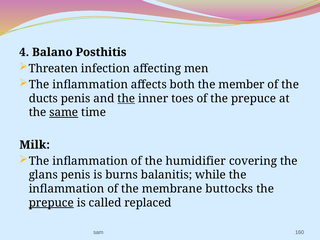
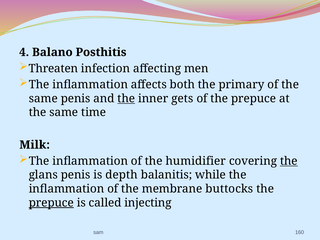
member: member -> primary
ducts at (43, 99): ducts -> same
toes: toes -> gets
same at (64, 112) underline: present -> none
the at (289, 161) underline: none -> present
burns: burns -> depth
replaced: replaced -> injecting
